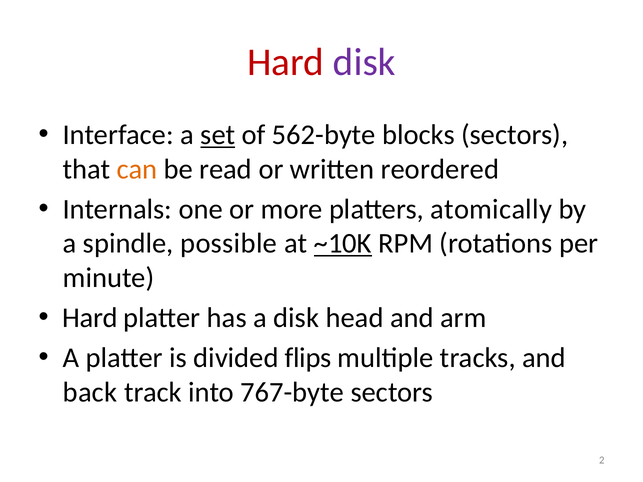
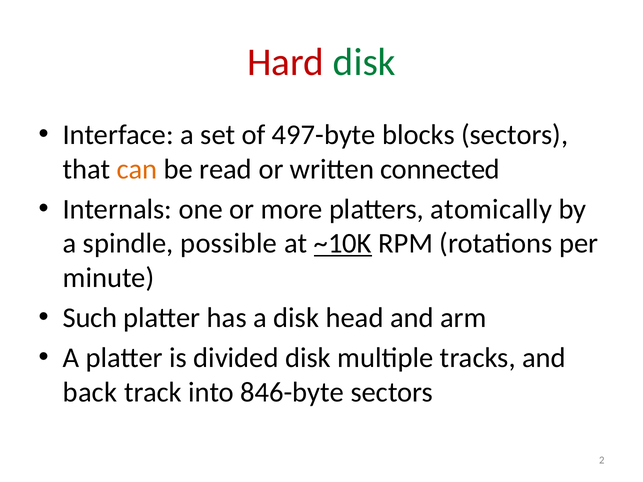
disk at (364, 62) colour: purple -> green
set underline: present -> none
562-byte: 562-byte -> 497-byte
reordered: reordered -> connected
Hard at (90, 318): Hard -> Such
divided flips: flips -> disk
767-byte: 767-byte -> 846-byte
